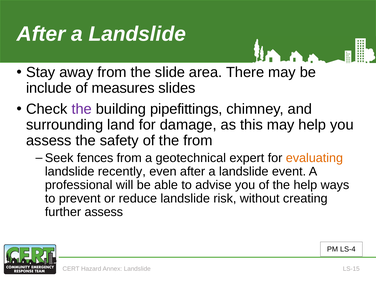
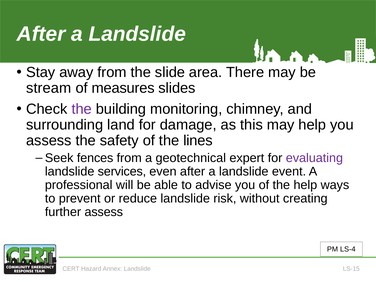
include: include -> stream
pipefittings: pipefittings -> monitoring
the from: from -> lines
evaluating colour: orange -> purple
recently: recently -> services
